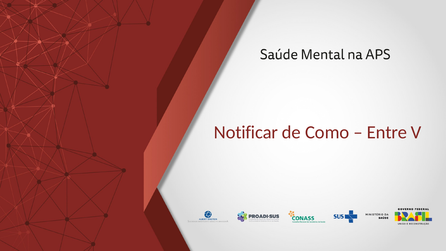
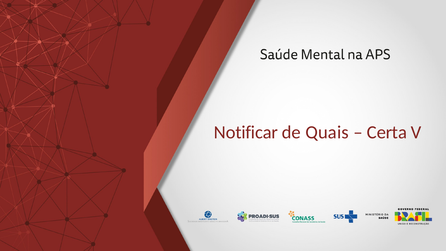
Como: Como -> Quais
Entre: Entre -> Certa
